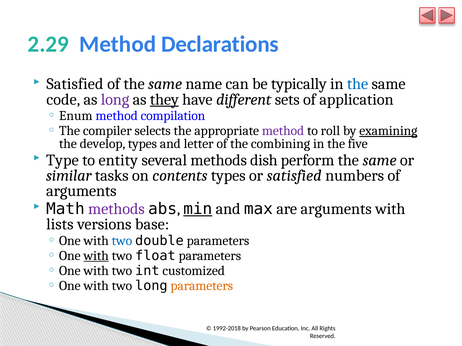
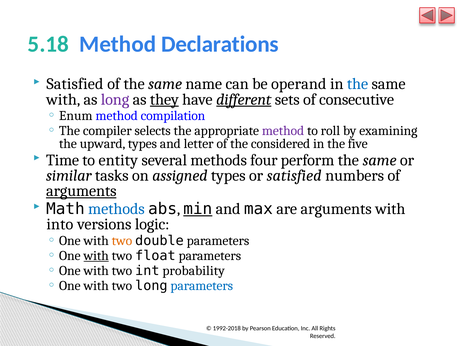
2.29: 2.29 -> 5.18
typically: typically -> operand
code at (63, 100): code -> with
different underline: none -> present
application: application -> consecutive
examining underline: present -> none
develop: develop -> upward
combining: combining -> considered
Type: Type -> Time
dish: dish -> four
contents: contents -> assigned
arguments at (81, 191) underline: none -> present
methods at (116, 209) colour: purple -> blue
lists: lists -> into
base: base -> logic
two at (122, 241) colour: blue -> orange
customized: customized -> probability
parameters at (202, 286) colour: orange -> blue
